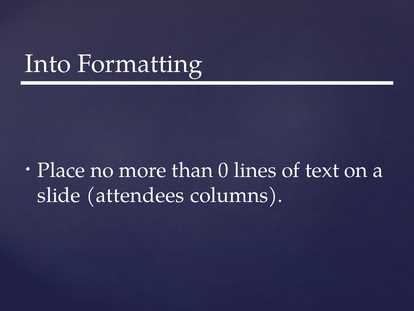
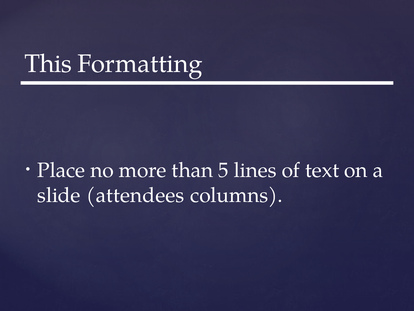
Into: Into -> This
0: 0 -> 5
